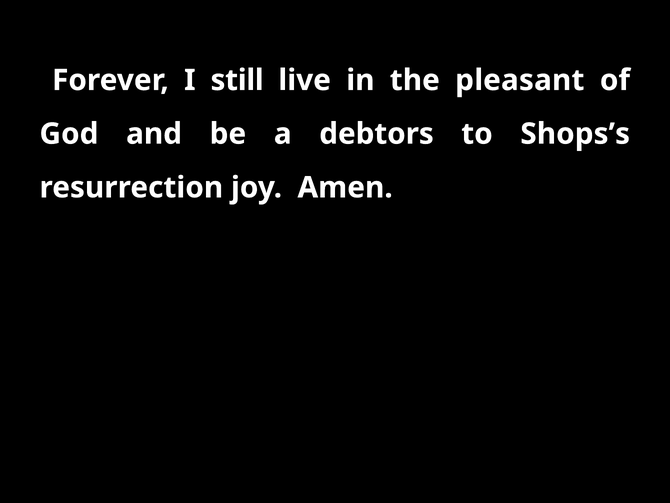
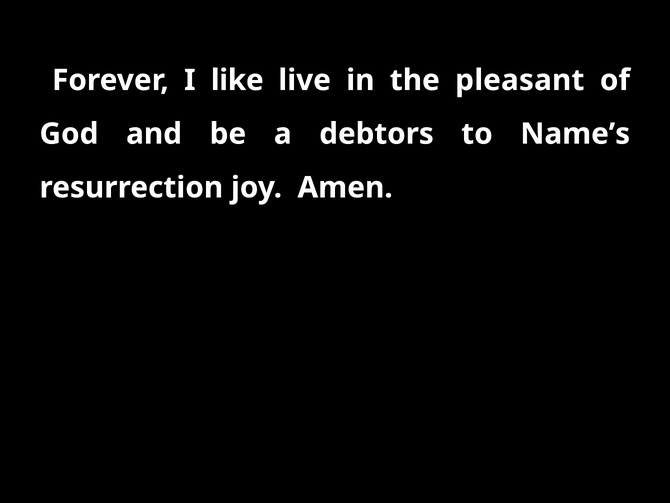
still: still -> like
Shops’s: Shops’s -> Name’s
